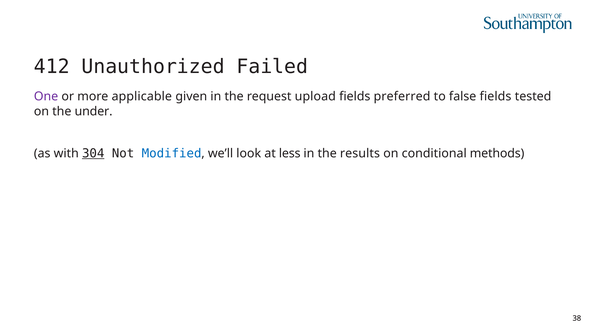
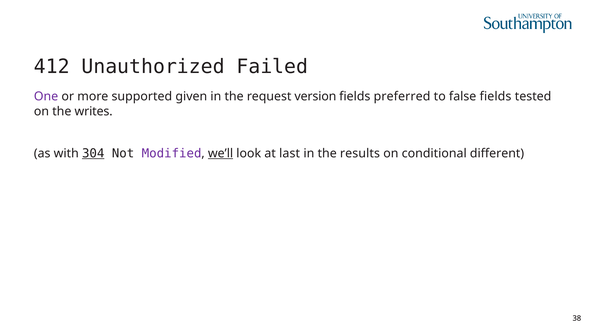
applicable: applicable -> supported
upload: upload -> version
under: under -> writes
Modified colour: blue -> purple
we’ll underline: none -> present
less: less -> last
methods: methods -> different
